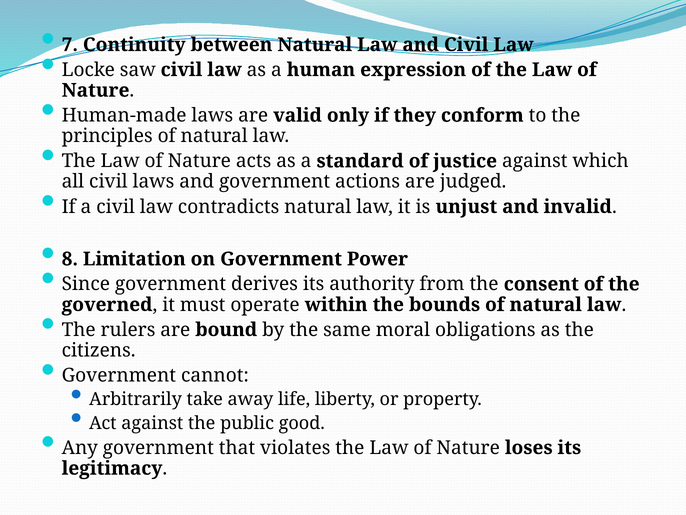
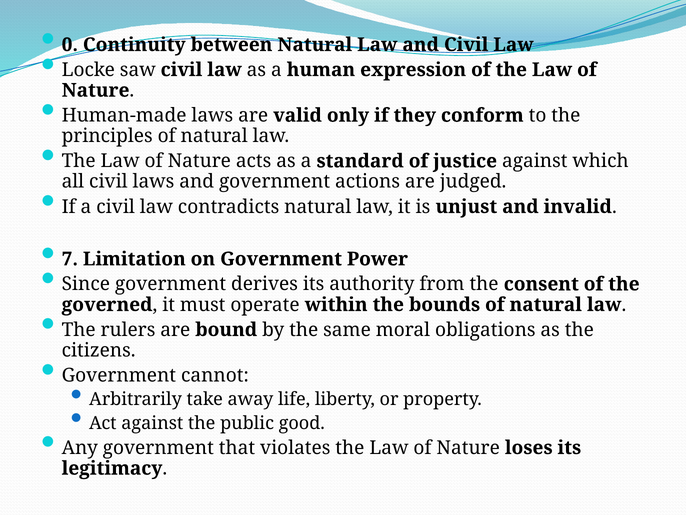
7: 7 -> 0
8: 8 -> 7
